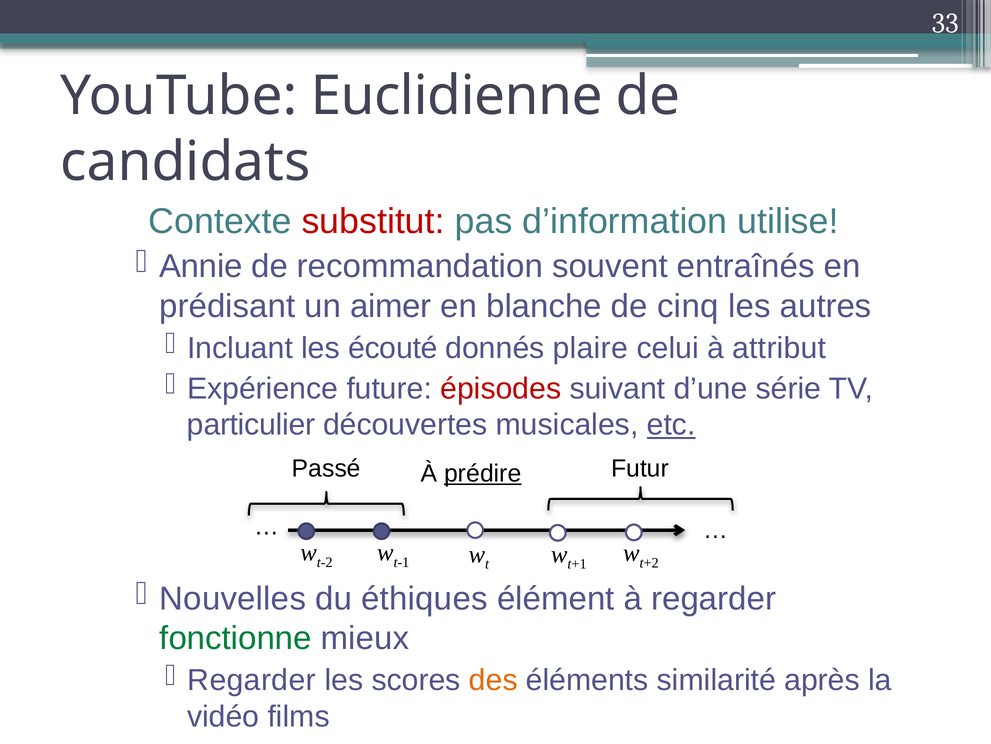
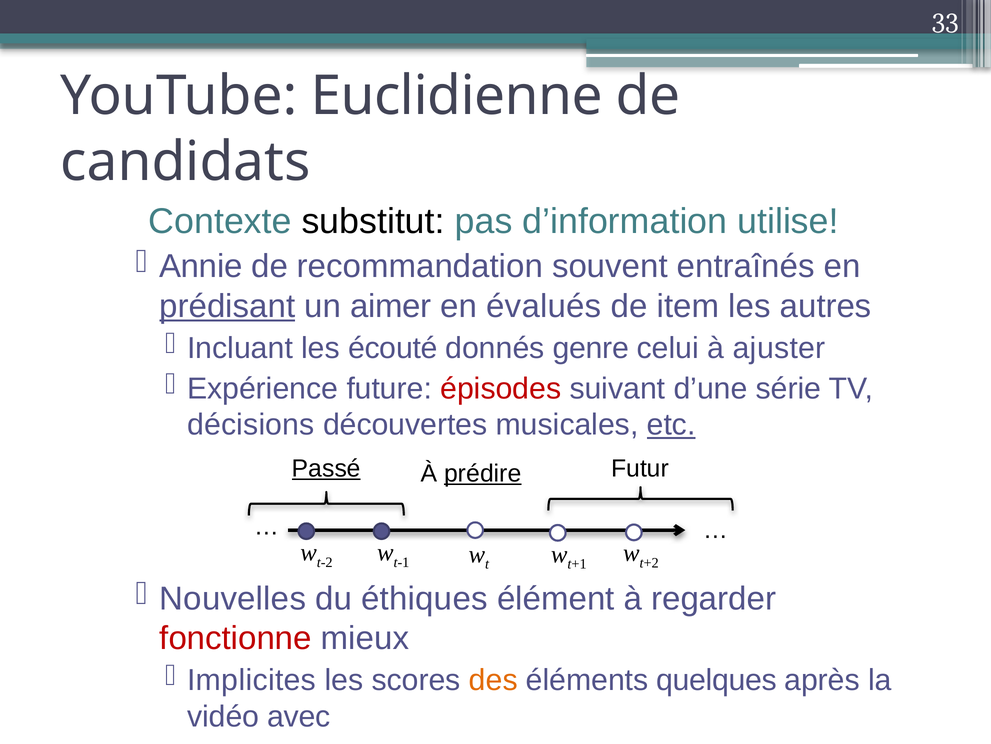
substitut colour: red -> black
prédisant underline: none -> present
blanche: blanche -> évalués
cinq: cinq -> item
plaire: plaire -> genre
attribut: attribut -> ajuster
particulier: particulier -> décisions
Passé underline: none -> present
fonctionne colour: green -> red
Regarder at (252, 680): Regarder -> Implicites
similarité: similarité -> quelques
films: films -> avec
